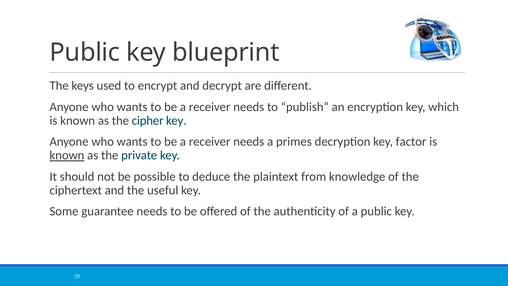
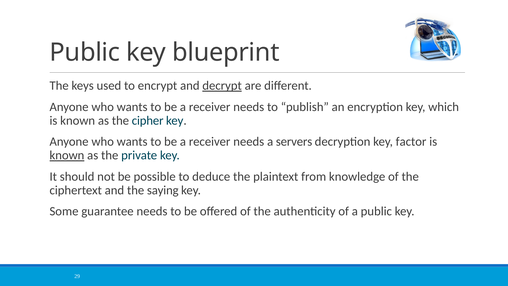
decrypt underline: none -> present
primes: primes -> servers
useful: useful -> saying
